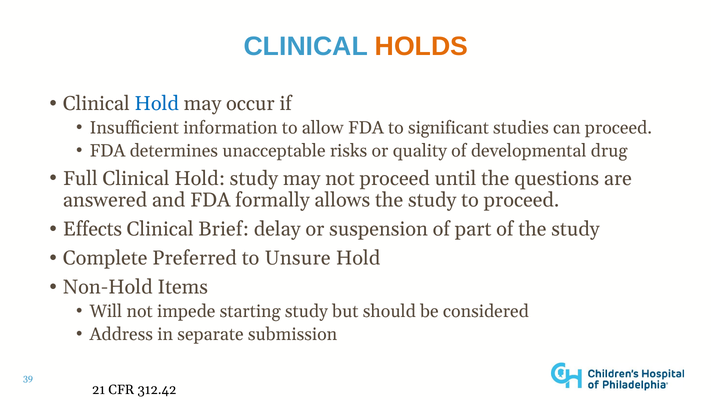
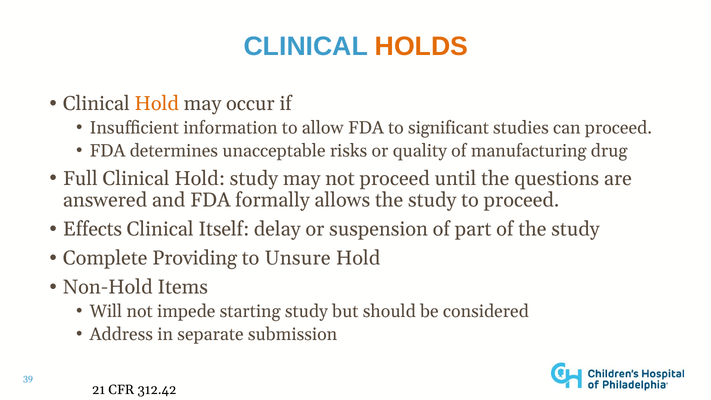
Hold at (157, 104) colour: blue -> orange
developmental: developmental -> manufacturing
Brief: Brief -> Itself
Preferred: Preferred -> Providing
